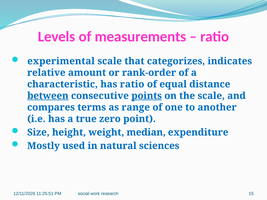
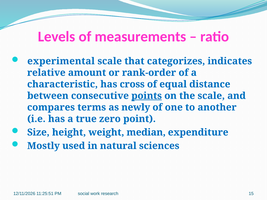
has ratio: ratio -> cross
between underline: present -> none
range: range -> newly
